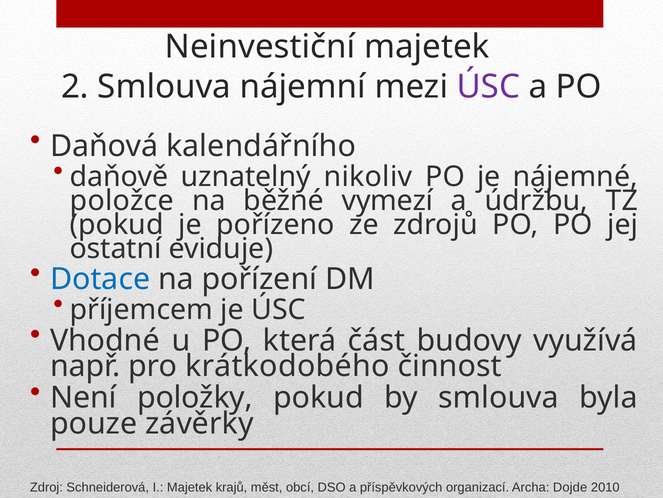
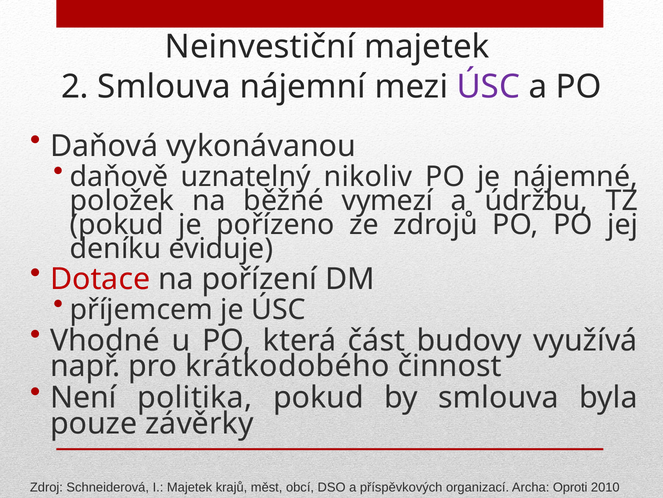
kalendářního: kalendářního -> vykonávanou
položce: položce -> položek
ostatní: ostatní -> deníku
Dotace colour: blue -> red
položky: položky -> politika
Dojde: Dojde -> Oproti
